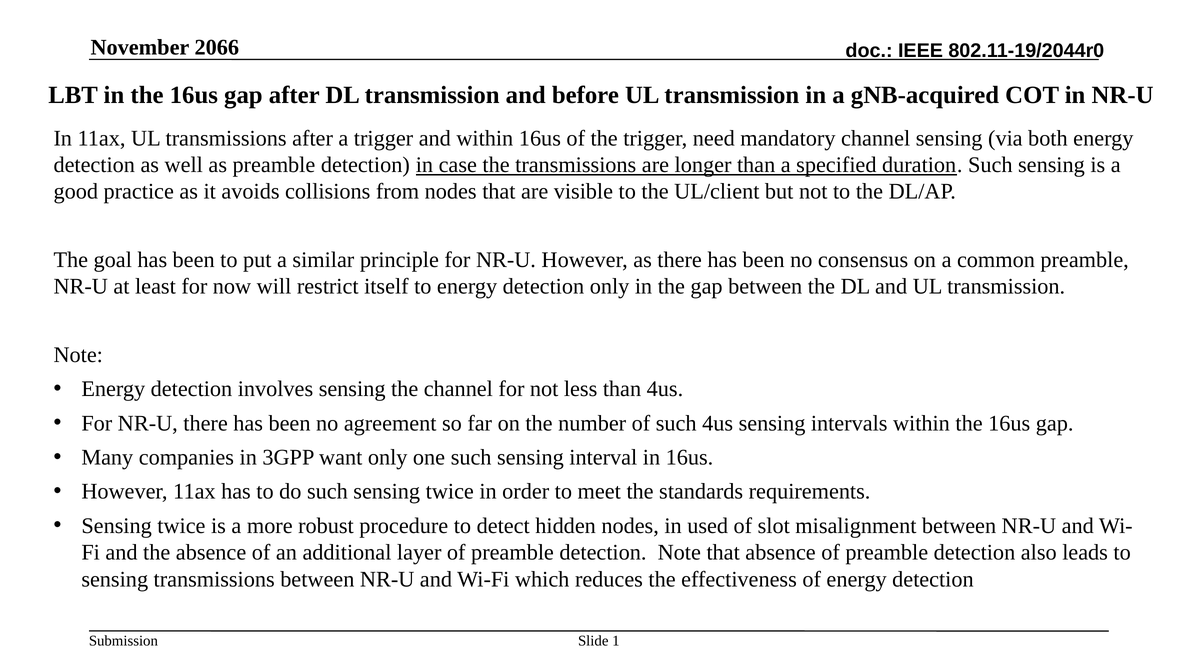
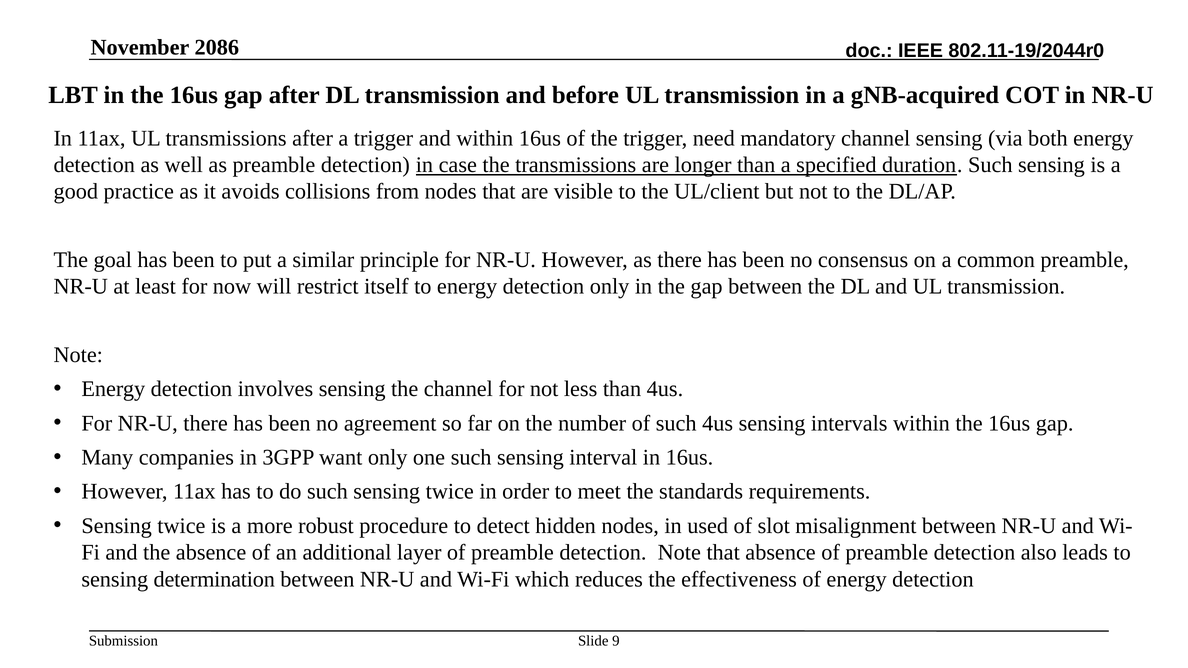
2066: 2066 -> 2086
sensing transmissions: transmissions -> determination
1: 1 -> 9
